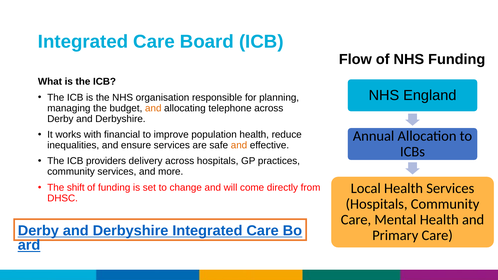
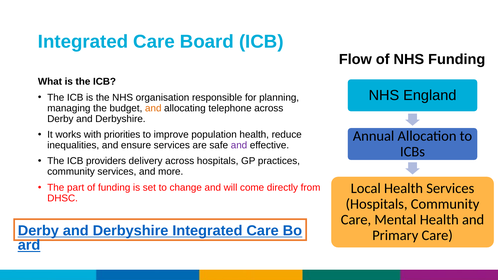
financial: financial -> priorities
and at (239, 145) colour: orange -> purple
shift: shift -> part
